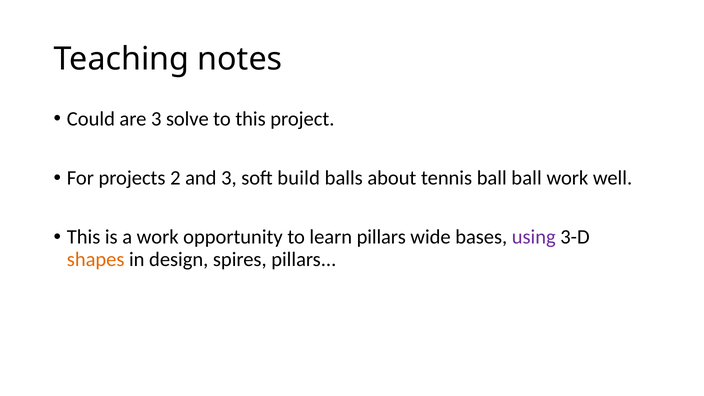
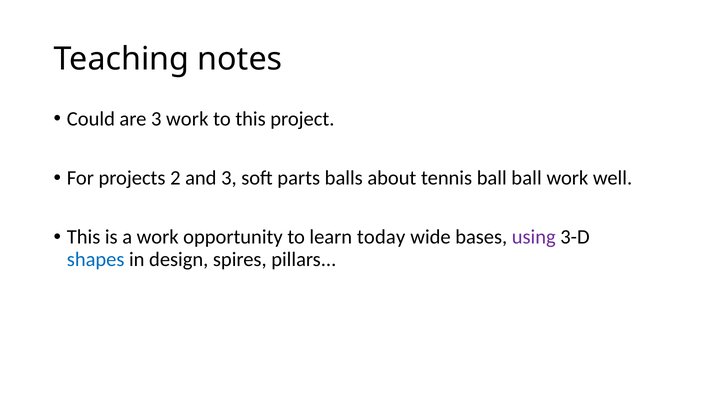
3 solve: solve -> work
build: build -> parts
learn pillars: pillars -> today
shapes colour: orange -> blue
